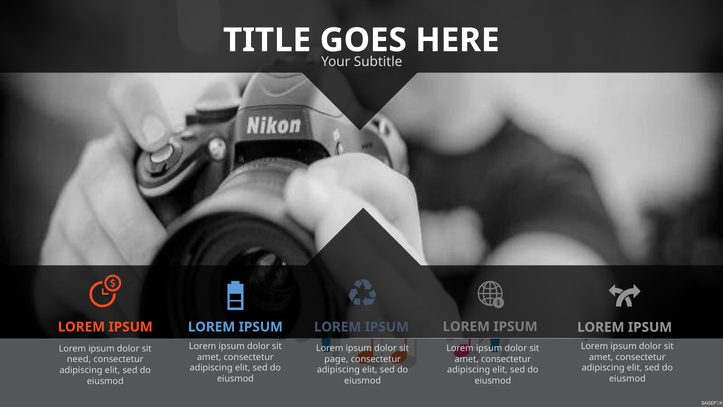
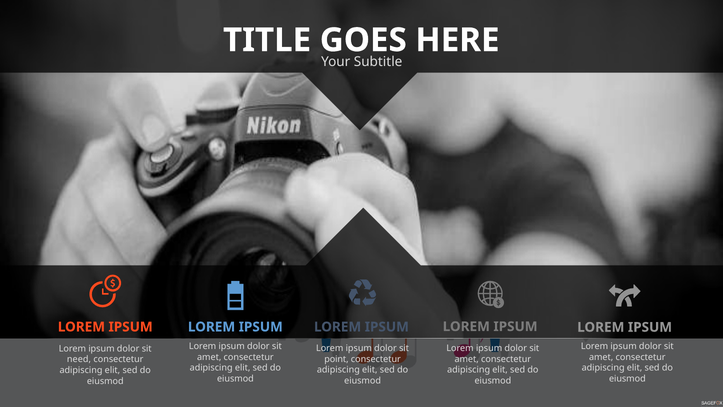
page: page -> point
